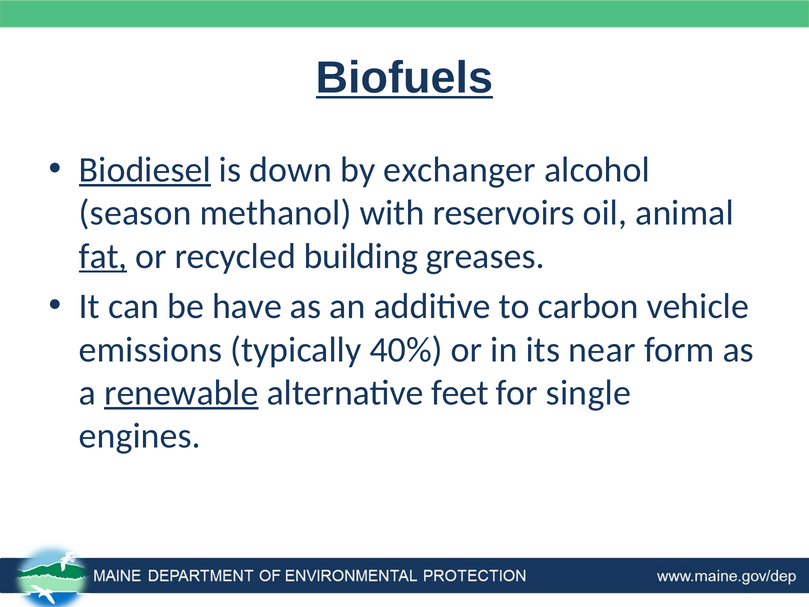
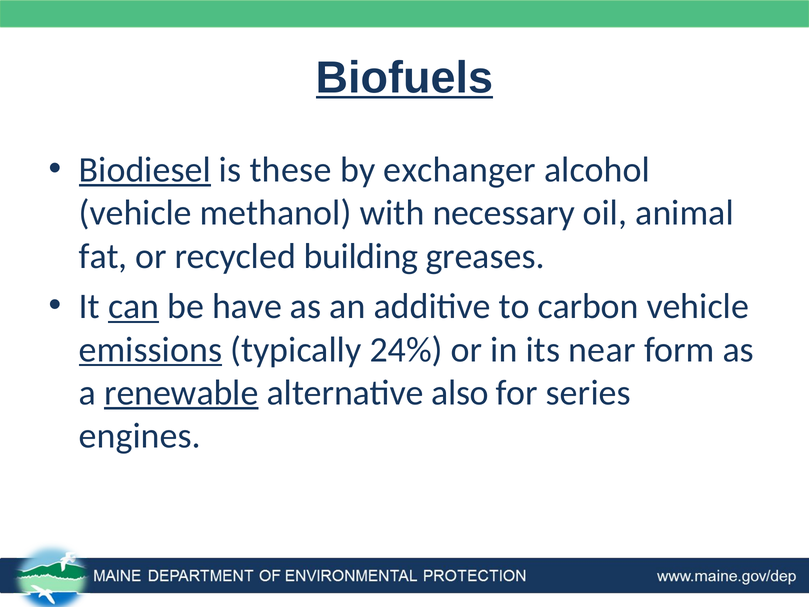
down: down -> these
season at (135, 213): season -> vehicle
reservoirs: reservoirs -> necessary
fat underline: present -> none
can underline: none -> present
emissions underline: none -> present
40%: 40% -> 24%
feet: feet -> also
single: single -> series
